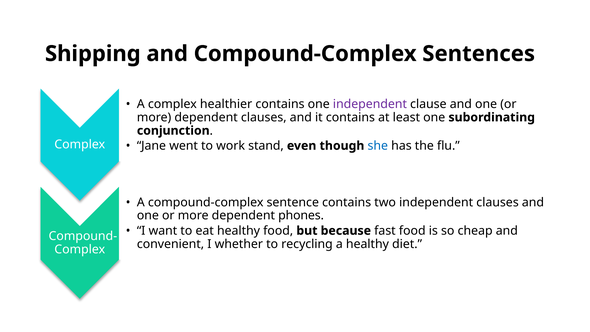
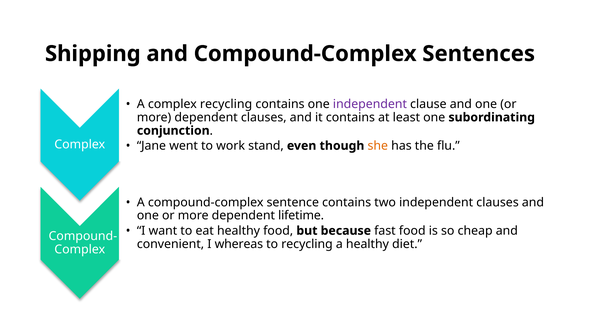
complex healthier: healthier -> recycling
she colour: blue -> orange
phones: phones -> lifetime
whether: whether -> whereas
